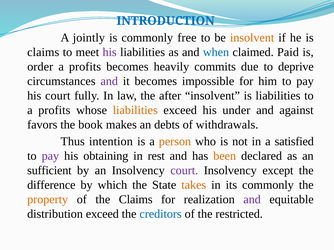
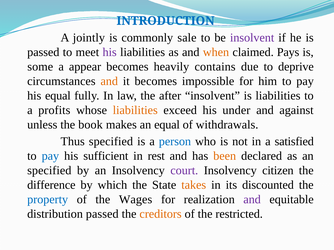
free: free -> sale
insolvent at (252, 38) colour: orange -> purple
claims at (43, 52): claims -> passed
when colour: blue -> orange
Paid: Paid -> Pays
order: order -> some
profits at (85, 67): profits -> appear
commits: commits -> contains
and at (109, 81) colour: purple -> orange
his court: court -> equal
favors: favors -> unless
an debts: debts -> equal
Thus intention: intention -> specified
person colour: orange -> blue
pay at (50, 156) colour: purple -> blue
obtaining: obtaining -> sufficient
sufficient at (49, 171): sufficient -> specified
except: except -> citizen
its commonly: commonly -> discounted
property colour: orange -> blue
the Claims: Claims -> Wages
distribution exceed: exceed -> passed
creditors colour: blue -> orange
